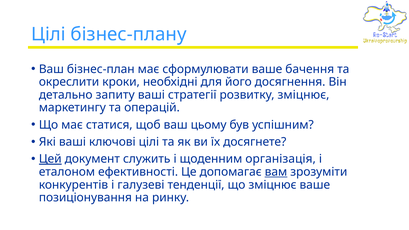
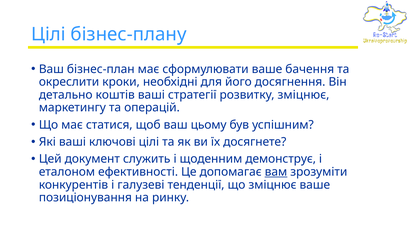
запиту: запиту -> коштів
Цей underline: present -> none
організація: організація -> демонструє
